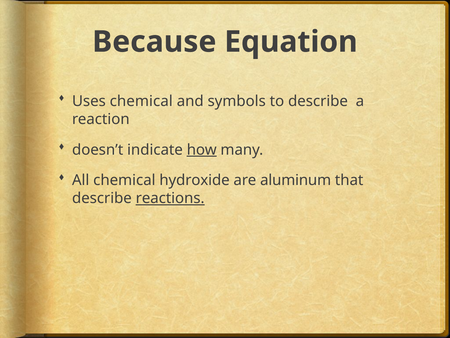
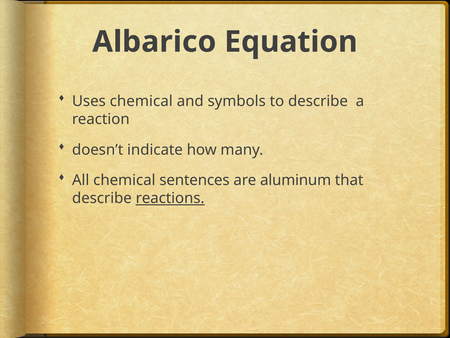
Because: Because -> Albarico
how underline: present -> none
hydroxide: hydroxide -> sentences
